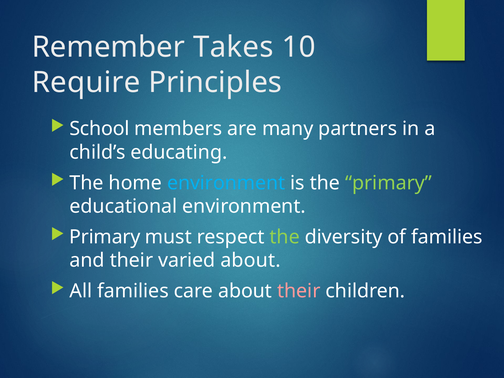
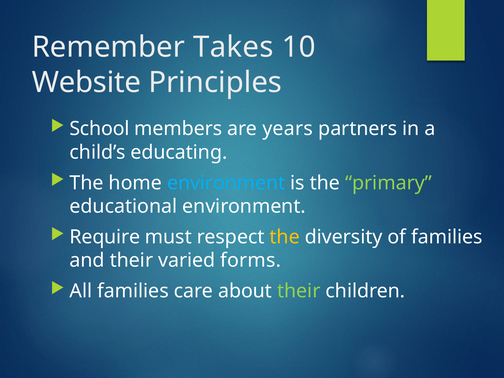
Require: Require -> Website
many: many -> years
Primary at (105, 237): Primary -> Require
the at (285, 237) colour: light green -> yellow
varied about: about -> forms
their at (299, 291) colour: pink -> light green
